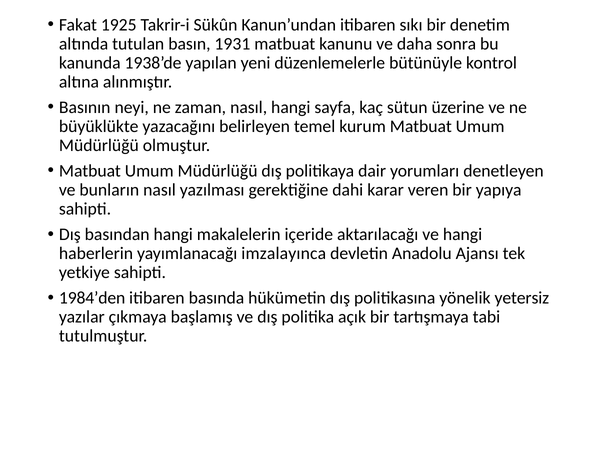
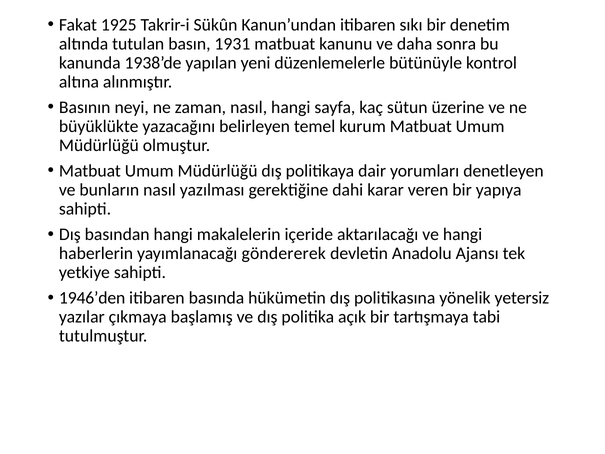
imzalayınca: imzalayınca -> göndererek
1984’den: 1984’den -> 1946’den
